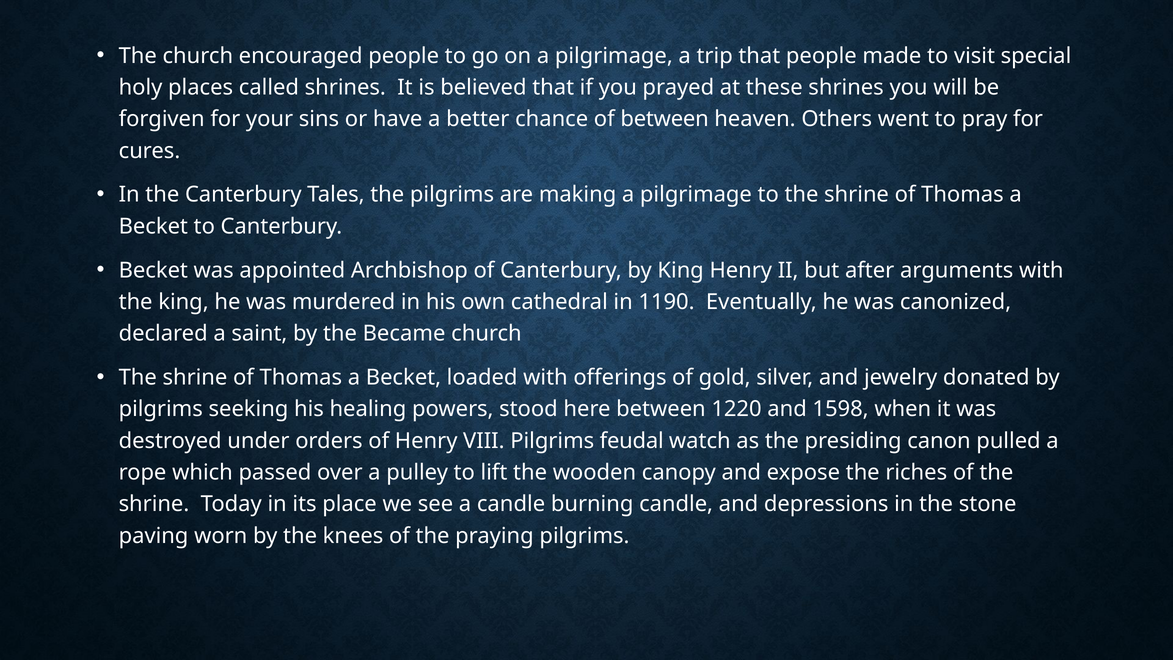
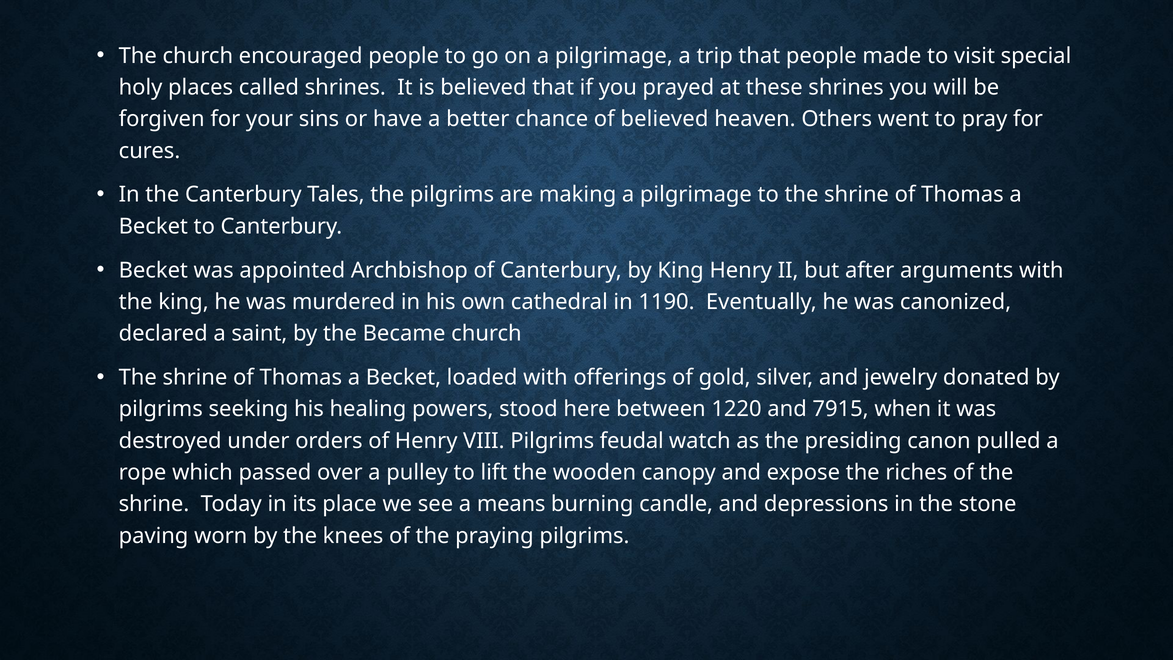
of between: between -> believed
1598: 1598 -> 7915
a candle: candle -> means
